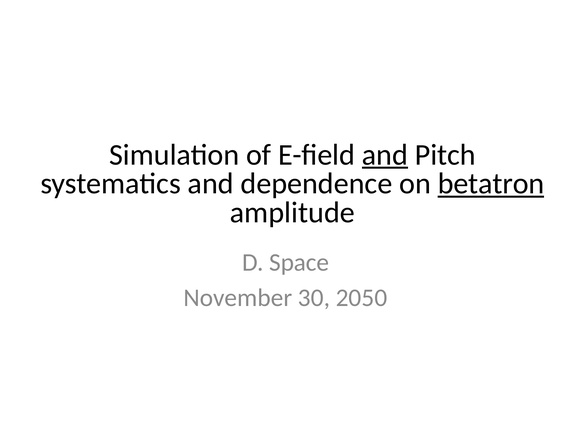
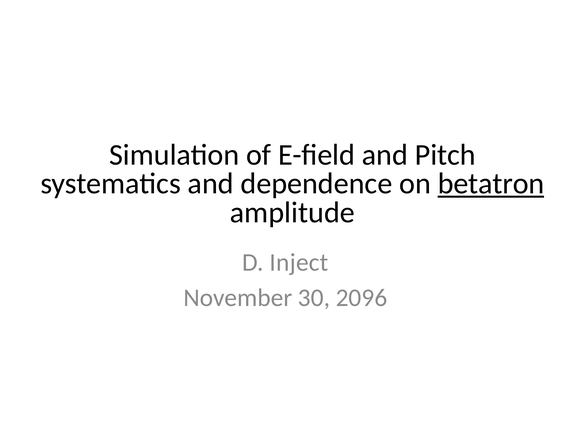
and at (385, 155) underline: present -> none
Space: Space -> Inject
2050: 2050 -> 2096
